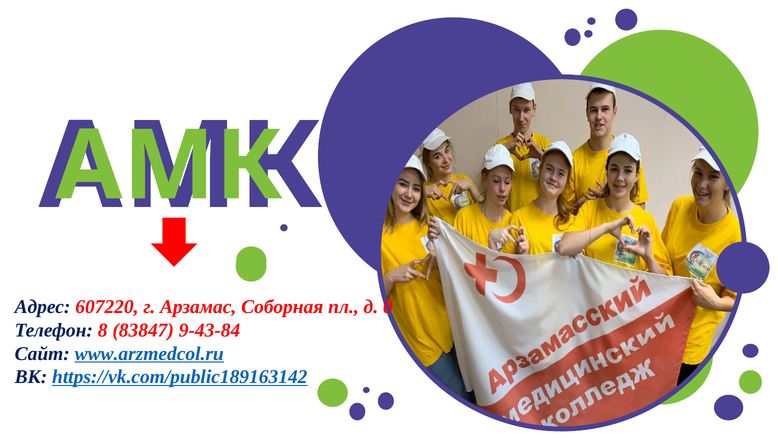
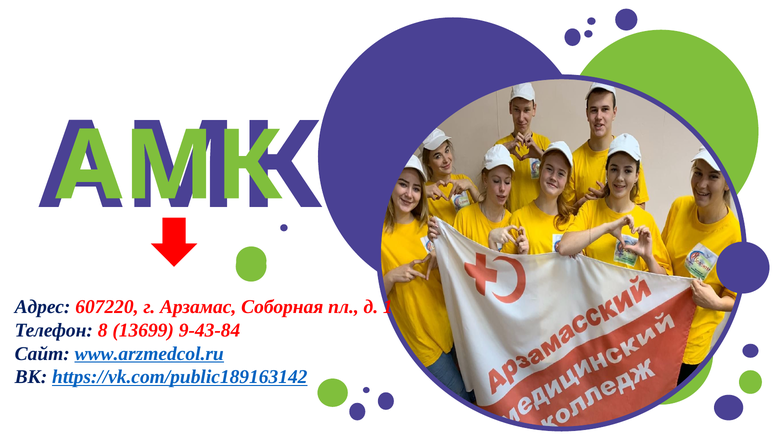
0: 0 -> 1
83847: 83847 -> 13699
